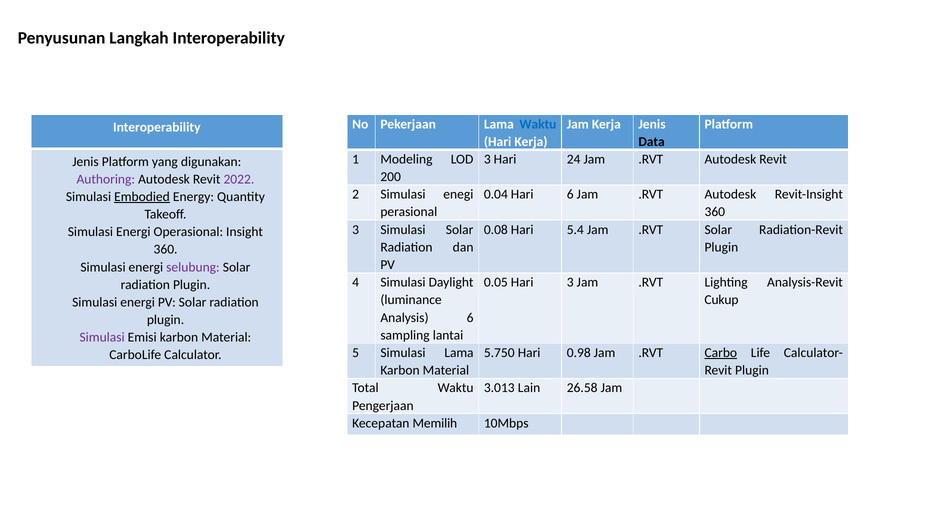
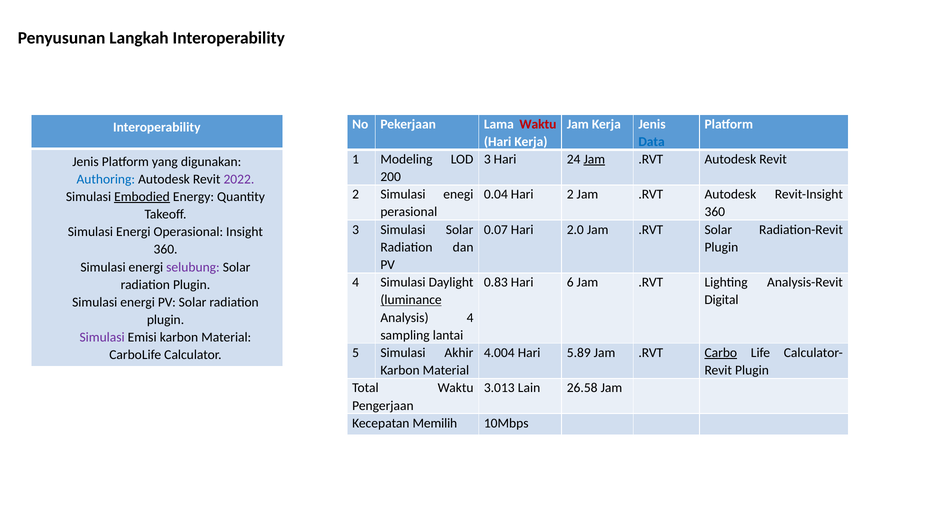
Waktu at (538, 124) colour: blue -> red
Data colour: black -> blue
Jam at (594, 159) underline: none -> present
Authoring colour: purple -> blue
Hari 6: 6 -> 2
0.08: 0.08 -> 0.07
5.4: 5.4 -> 2.0
0.05: 0.05 -> 0.83
Hari 3: 3 -> 6
luminance underline: none -> present
Cukup: Cukup -> Digital
Analysis 6: 6 -> 4
Simulasi Lama: Lama -> Akhir
5.750: 5.750 -> 4.004
0.98: 0.98 -> 5.89
